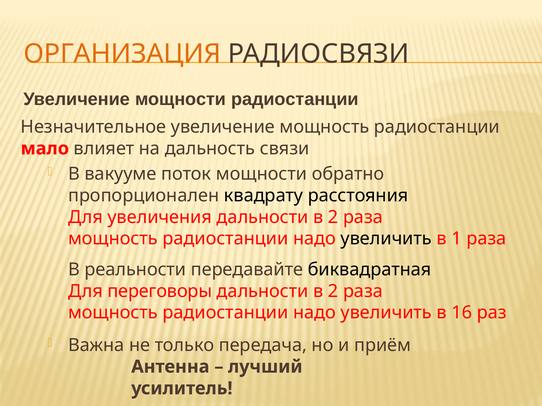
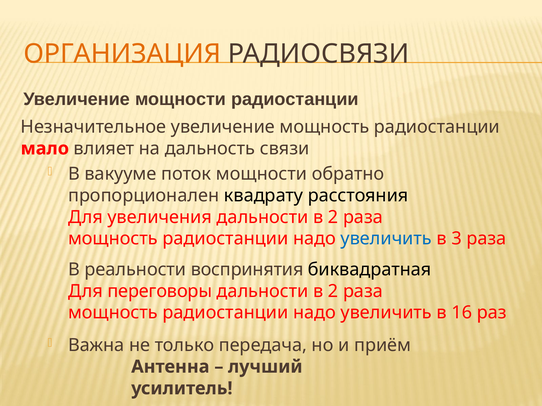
увеличить at (386, 239) colour: black -> blue
1: 1 -> 3
передавайте: передавайте -> воспринятия
